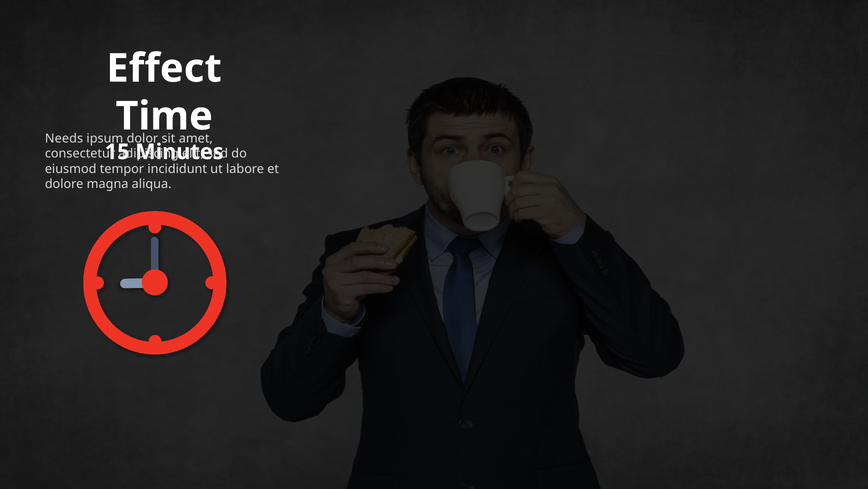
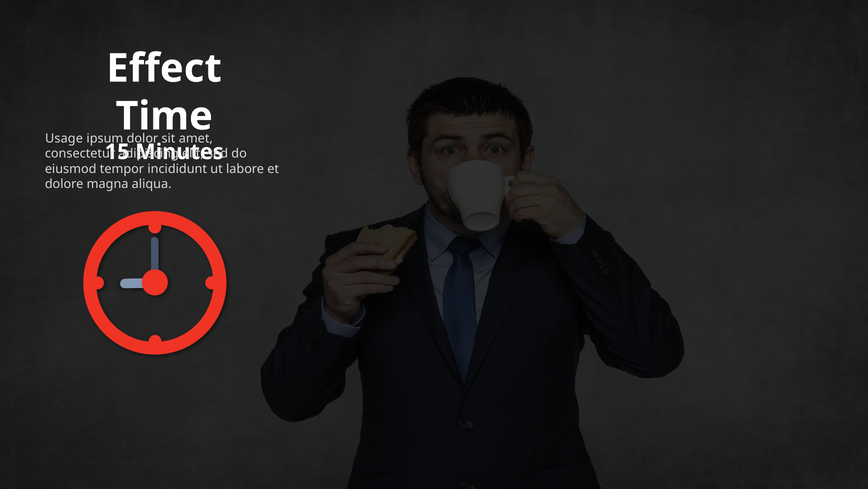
Needs: Needs -> Usage
